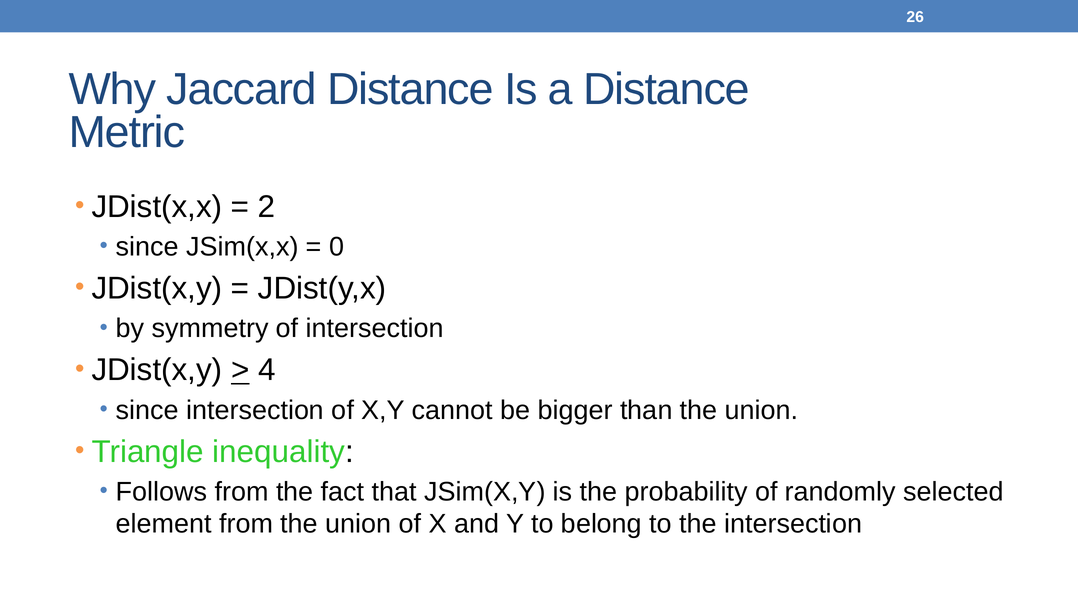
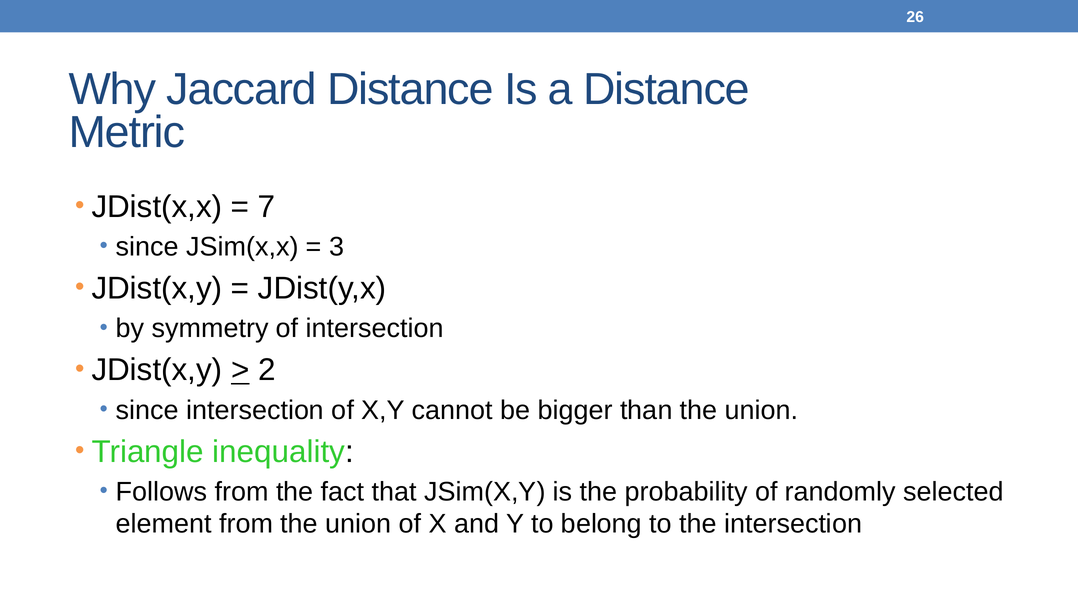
2: 2 -> 7
0: 0 -> 3
4: 4 -> 2
